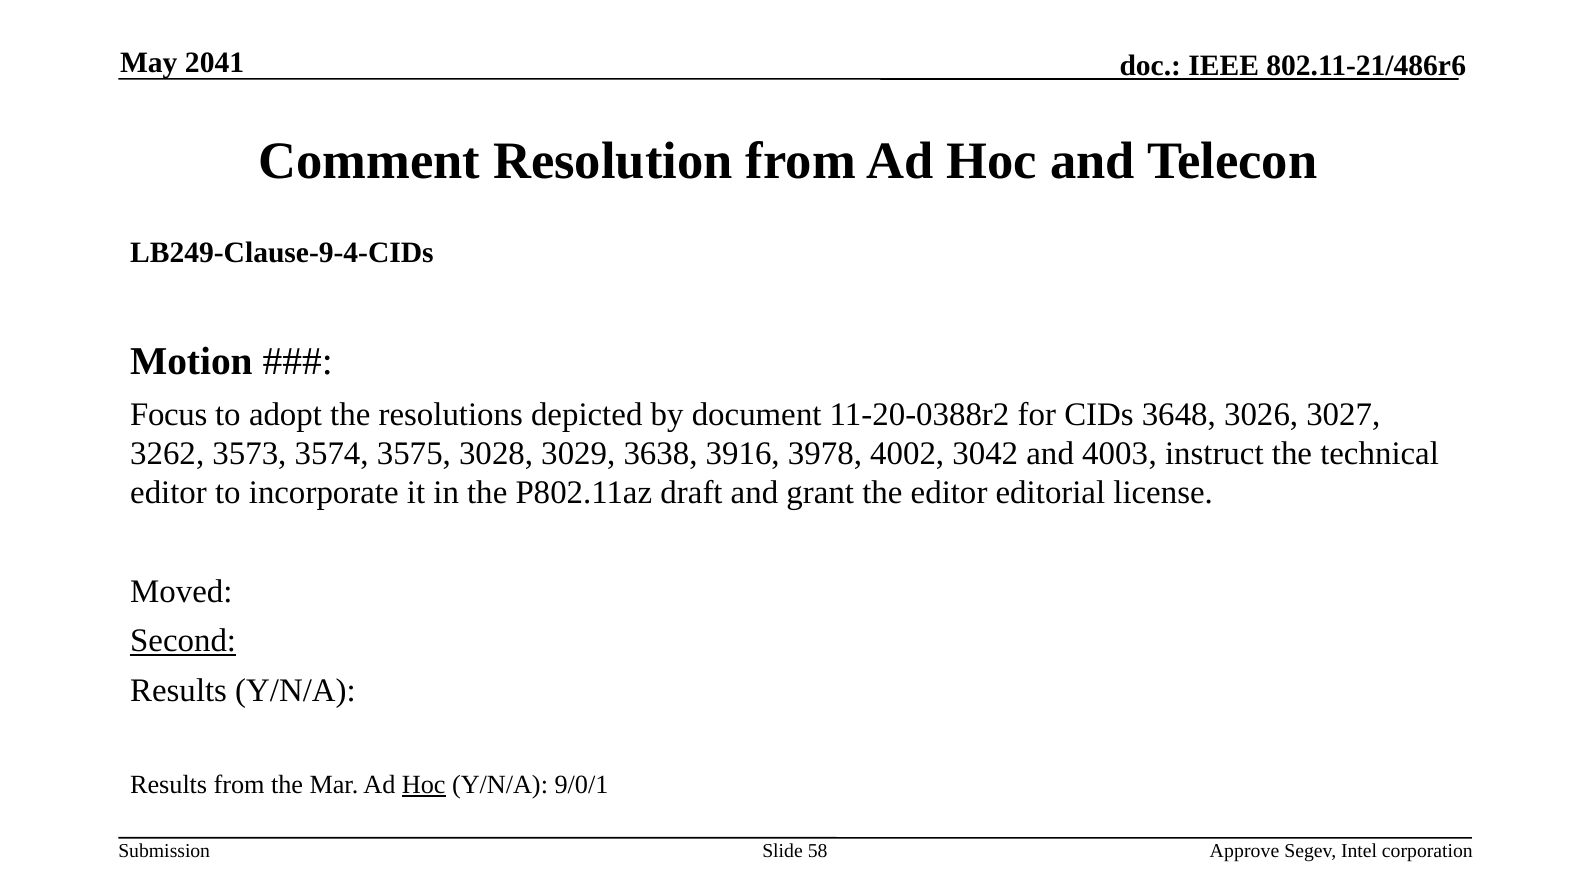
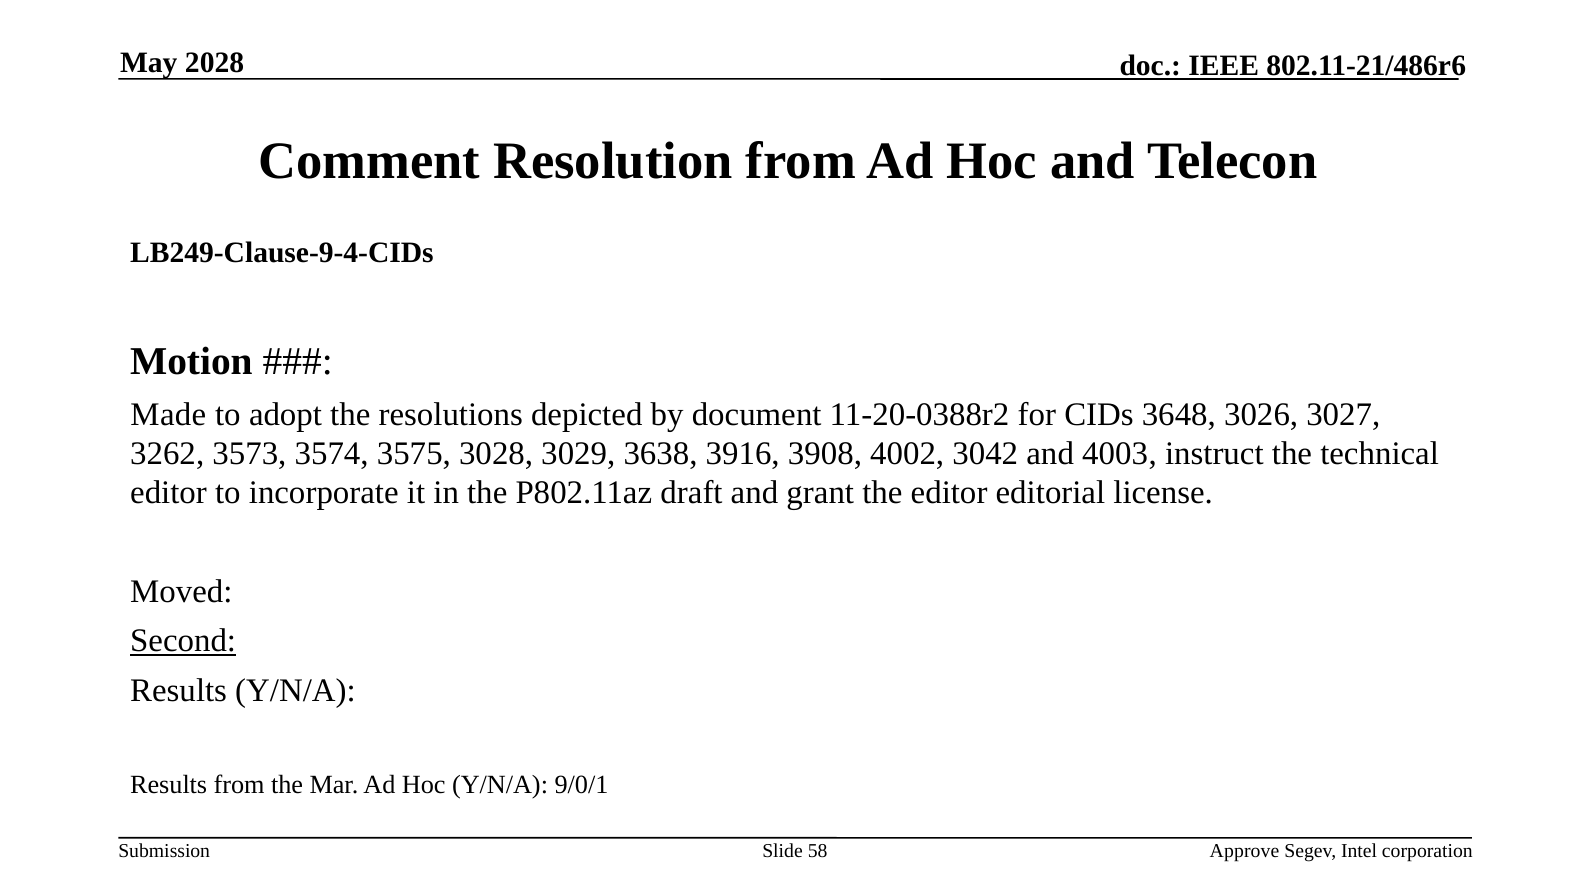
2041: 2041 -> 2028
Focus: Focus -> Made
3978: 3978 -> 3908
Hoc at (424, 785) underline: present -> none
